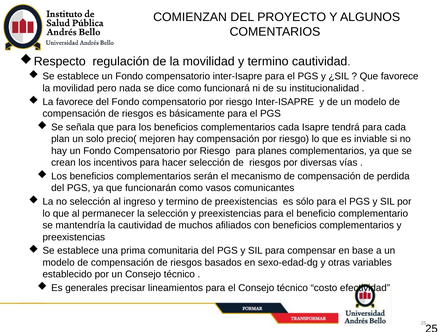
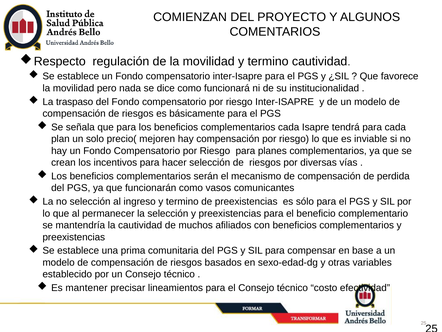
La favorece: favorece -> traspaso
generales: generales -> mantener
